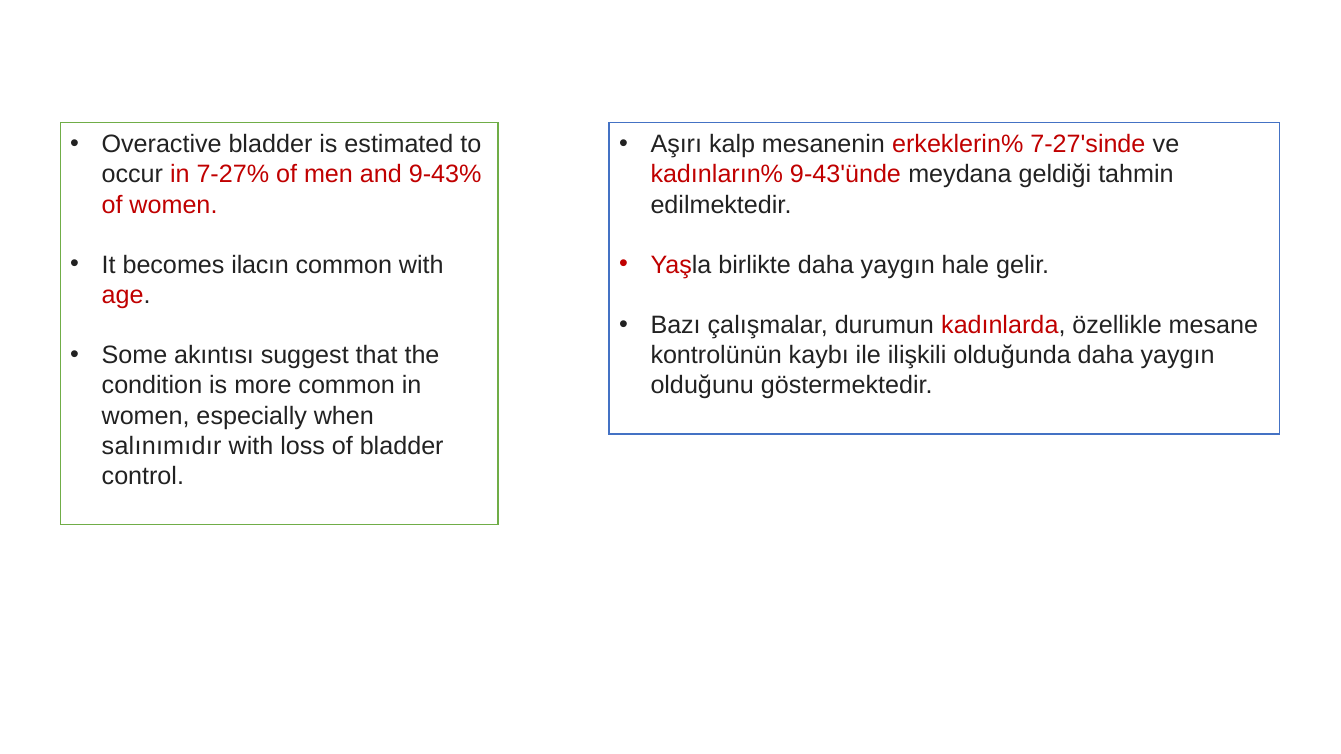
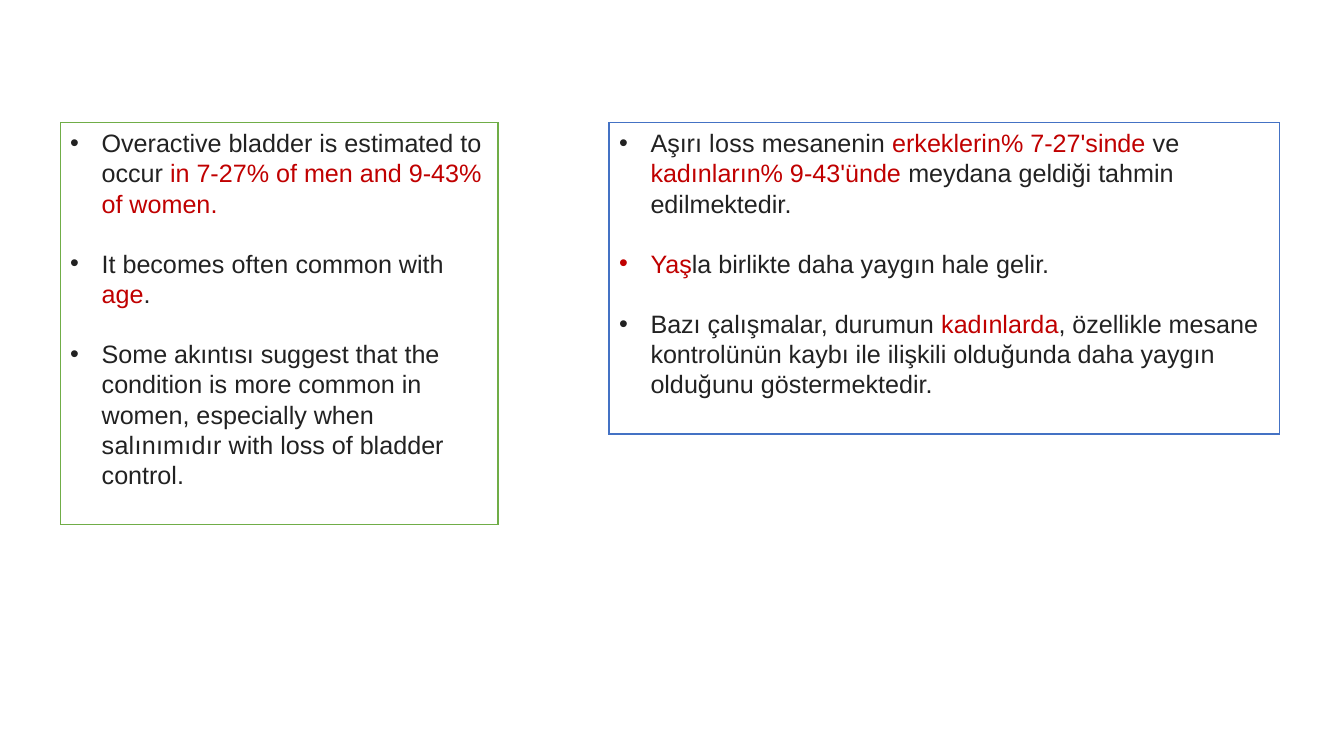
Aşırı kalp: kalp -> loss
ilacın: ilacın -> often
